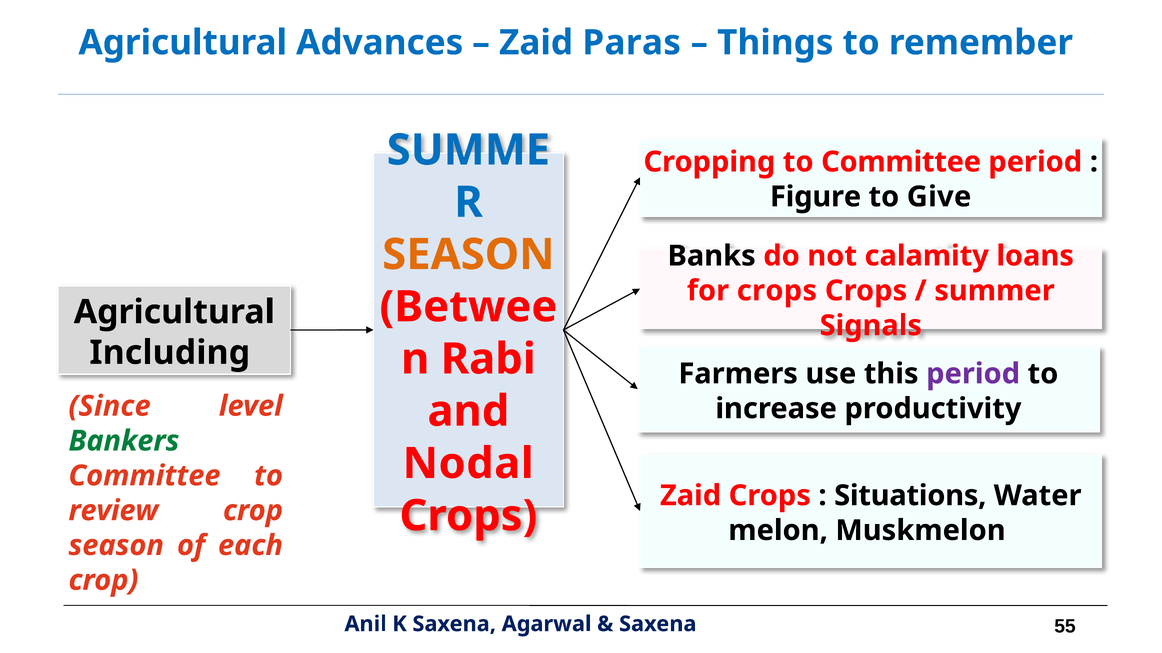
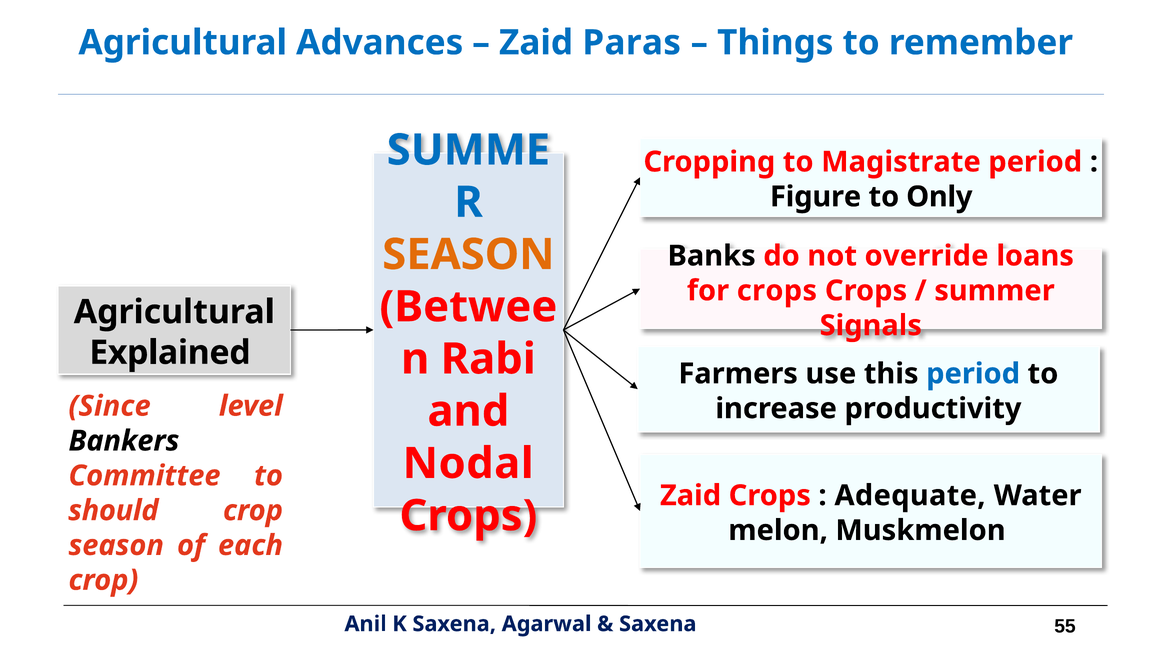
to Committee: Committee -> Magistrate
Give: Give -> Only
calamity: calamity -> override
Including: Including -> Explained
period at (973, 374) colour: purple -> blue
Bankers colour: green -> black
Situations: Situations -> Adequate
review: review -> should
